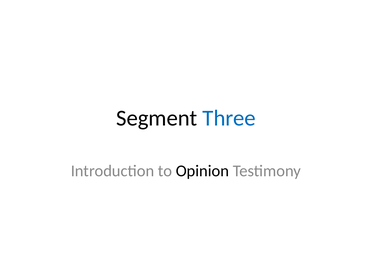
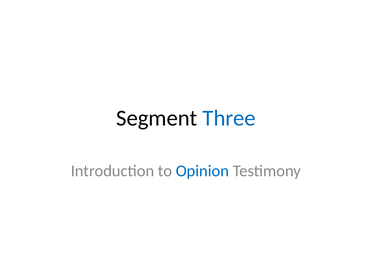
Opinion colour: black -> blue
